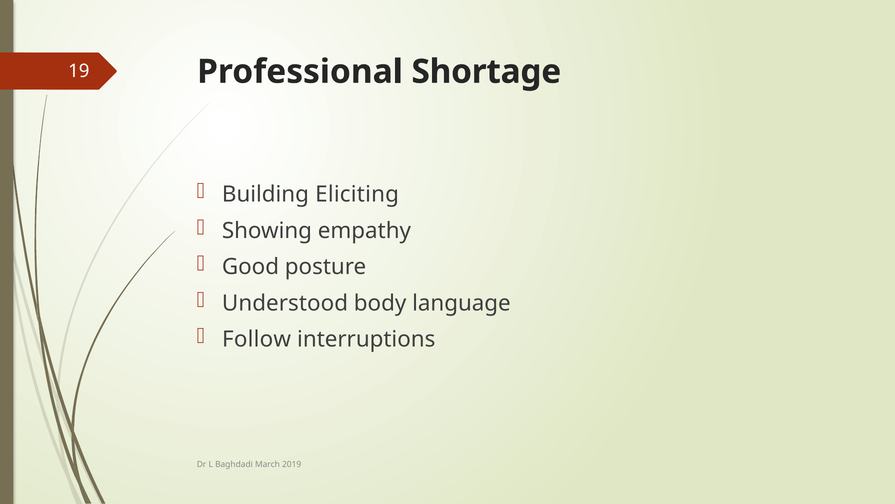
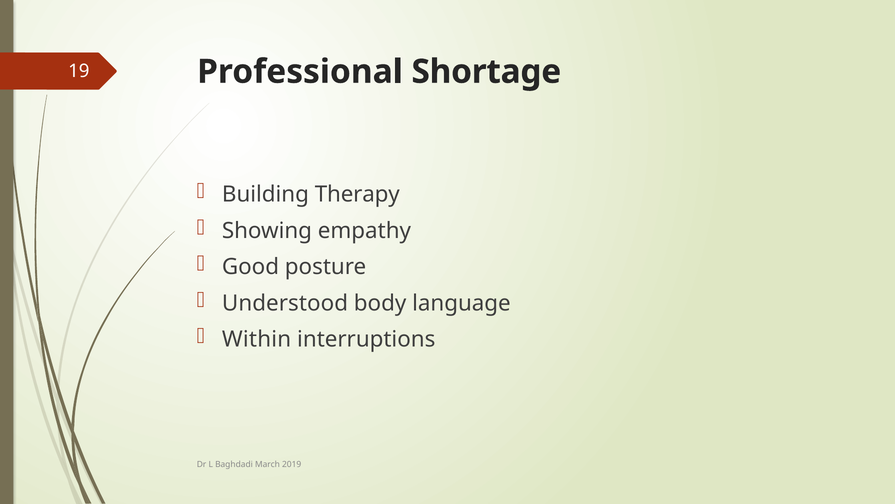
Eliciting: Eliciting -> Therapy
Follow: Follow -> Within
